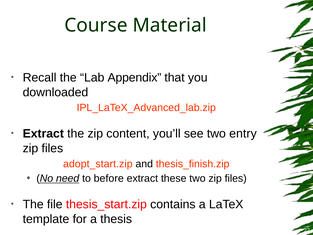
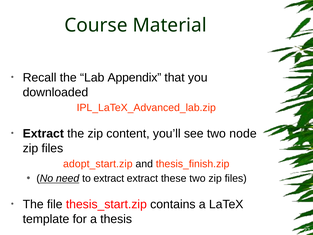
entry: entry -> node
to before: before -> extract
